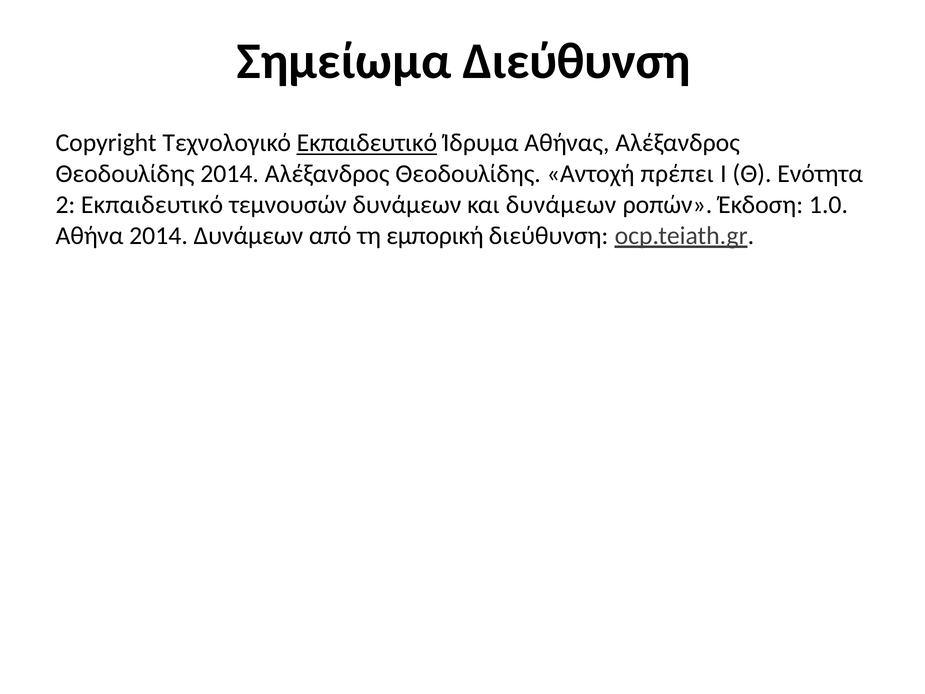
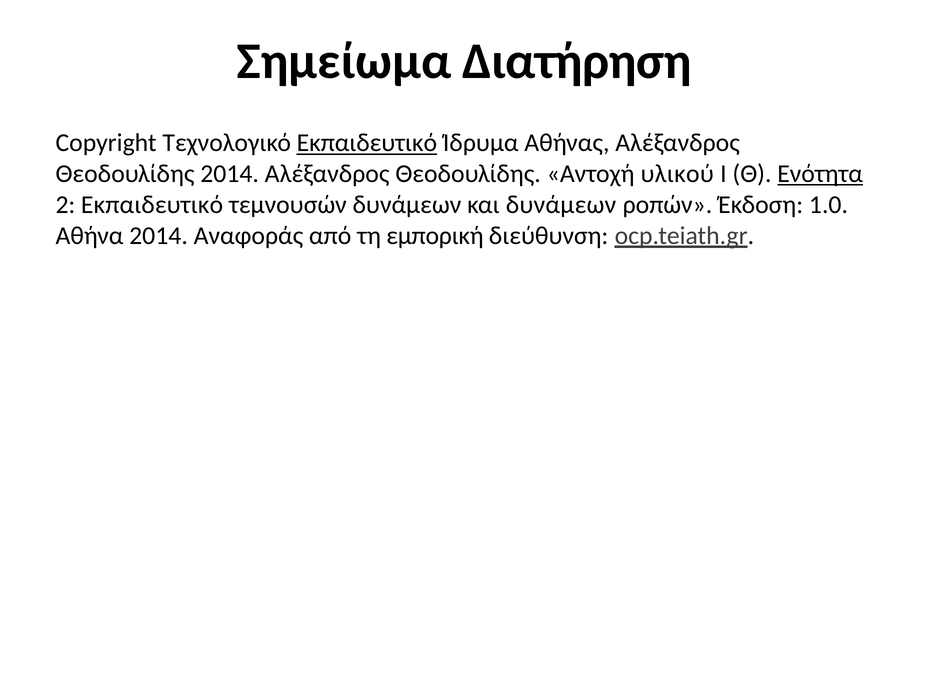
Σημείωμα Διεύθυνση: Διεύθυνση -> Διατήρηση
πρέπει: πρέπει -> υλικού
Ενότητα underline: none -> present
2014 Δυνάμεων: Δυνάμεων -> Αναφοράς
